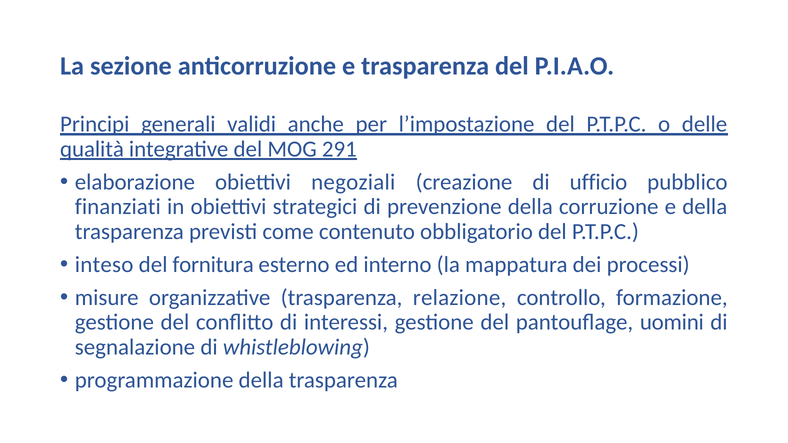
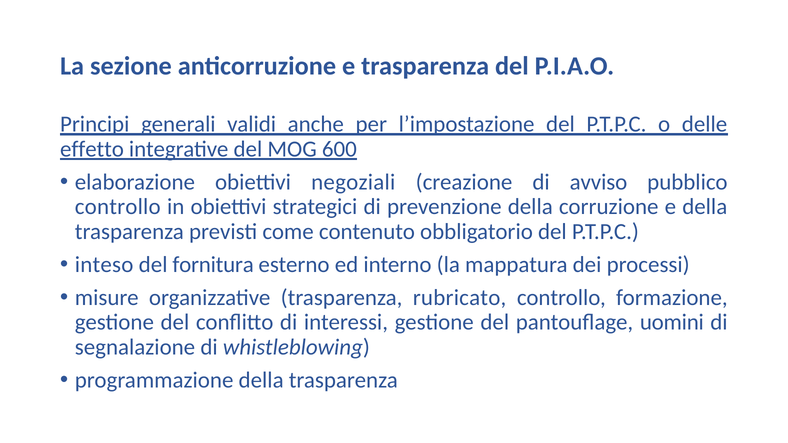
qualità: qualità -> effetto
291: 291 -> 600
ufficio: ufficio -> avviso
finanziati at (118, 207): finanziati -> controllo
relazione: relazione -> rubricato
